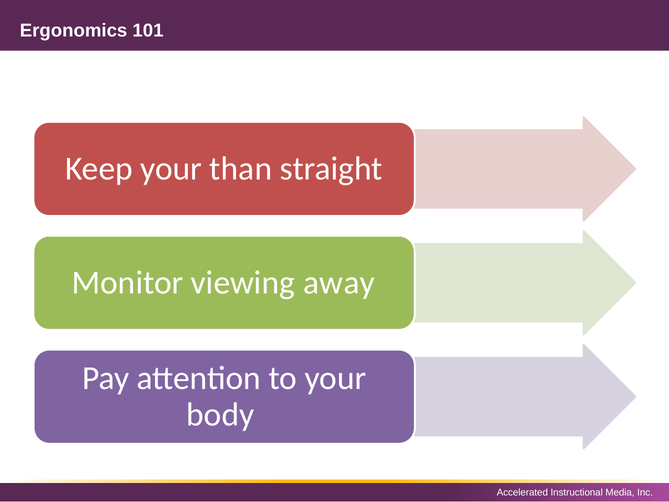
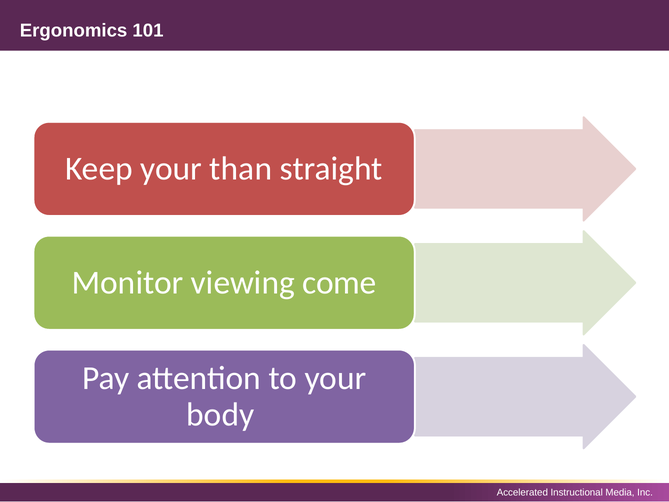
away: away -> come
